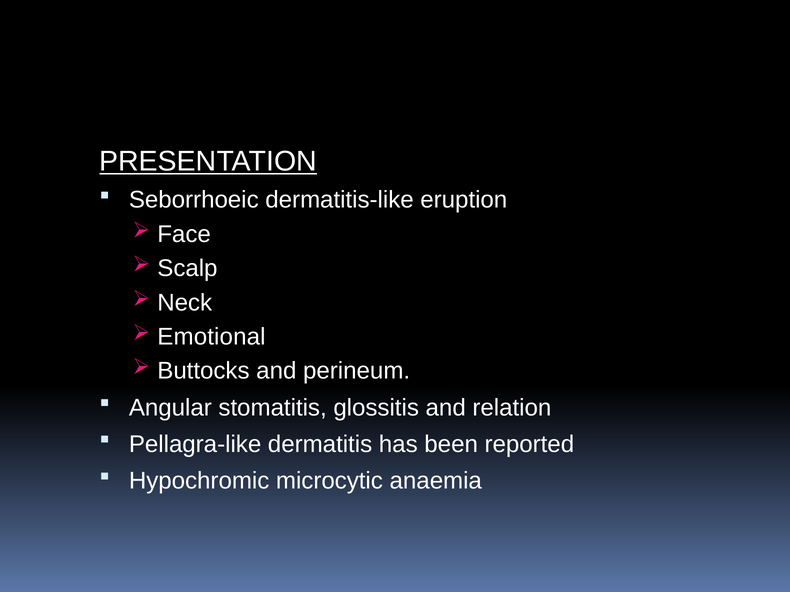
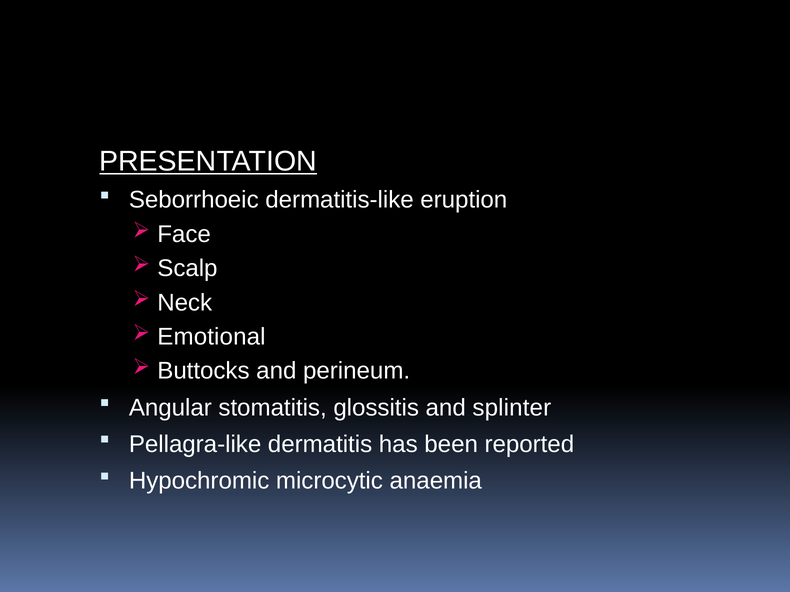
relation: relation -> splinter
